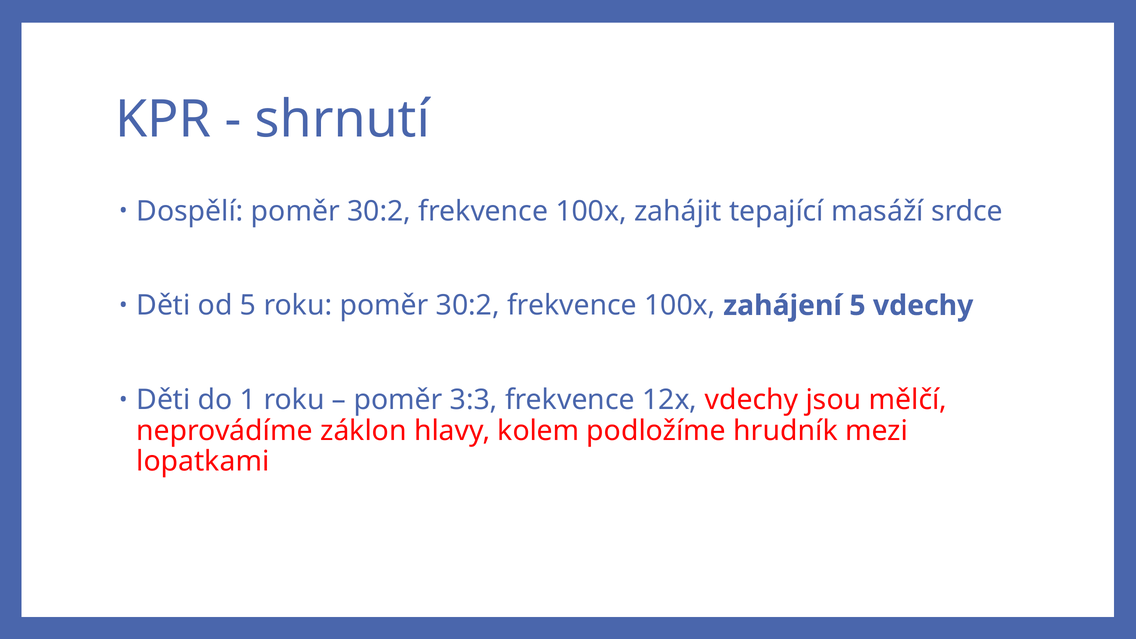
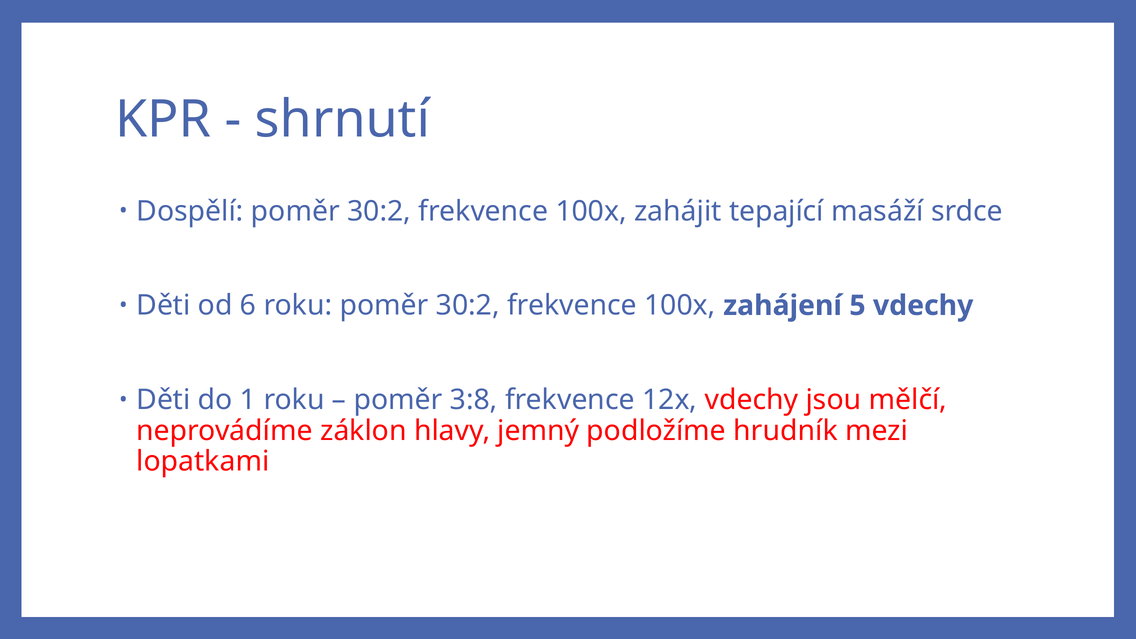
od 5: 5 -> 6
3:3: 3:3 -> 3:8
kolem: kolem -> jemný
